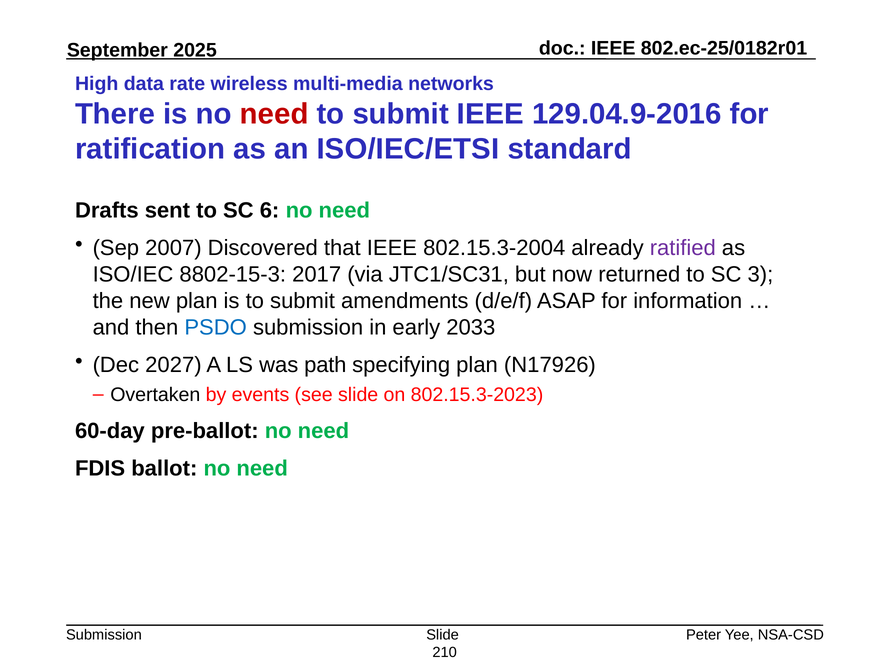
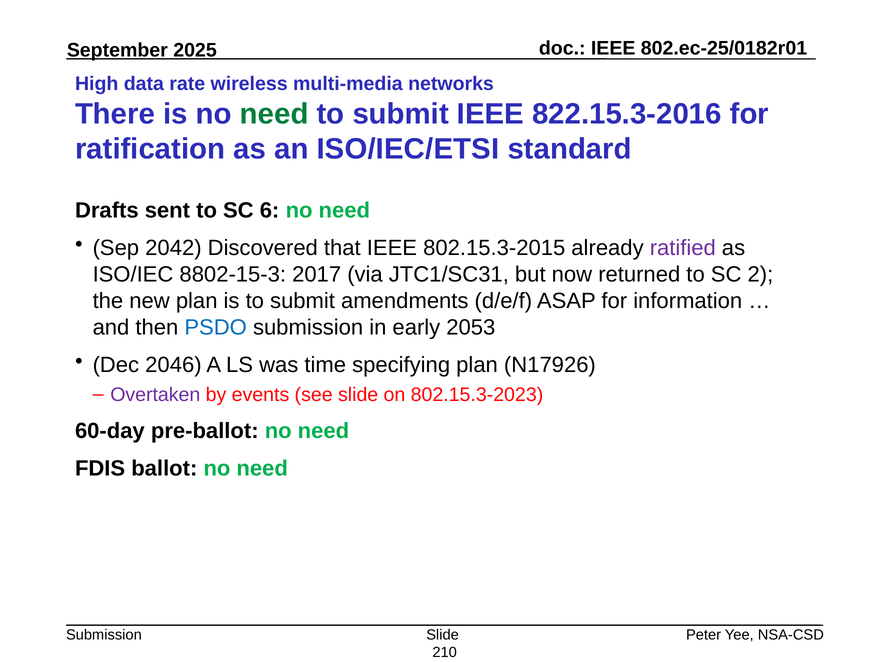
need at (274, 114) colour: red -> green
129.04.9-2016: 129.04.9-2016 -> 822.15.3-2016
2007: 2007 -> 2042
802.15.3-2004: 802.15.3-2004 -> 802.15.3-2015
3: 3 -> 2
2033: 2033 -> 2053
2027: 2027 -> 2046
path: path -> time
Overtaken colour: black -> purple
